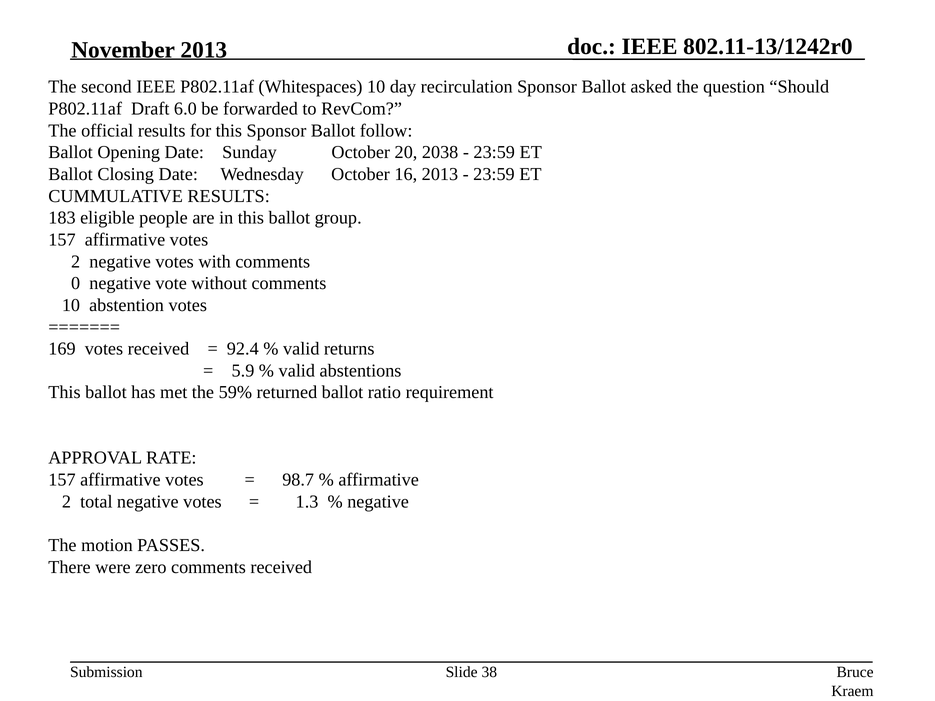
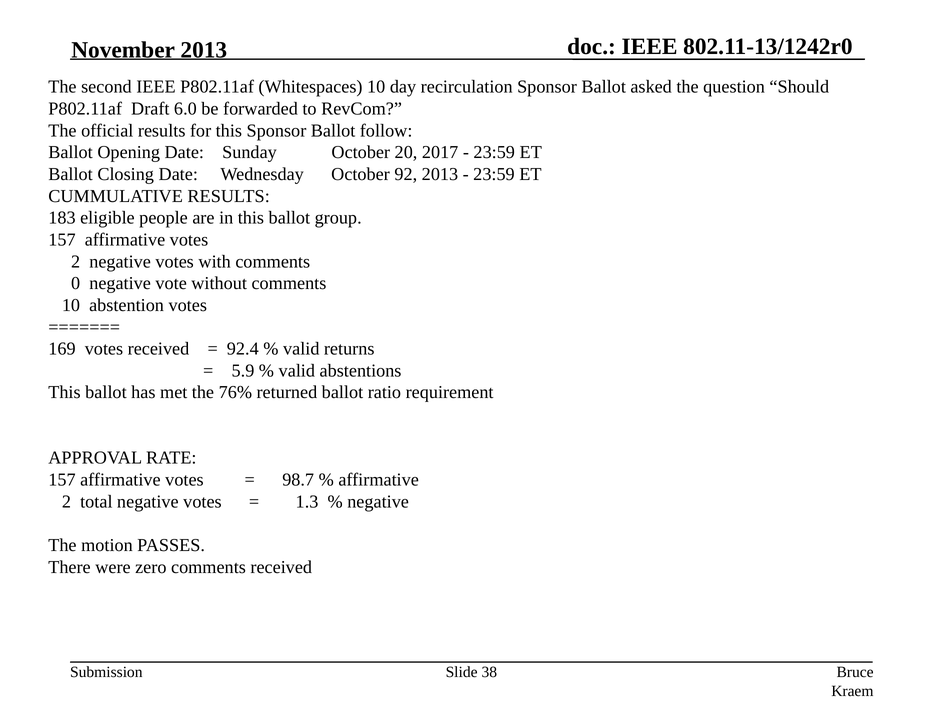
2038: 2038 -> 2017
16: 16 -> 92
59%: 59% -> 76%
